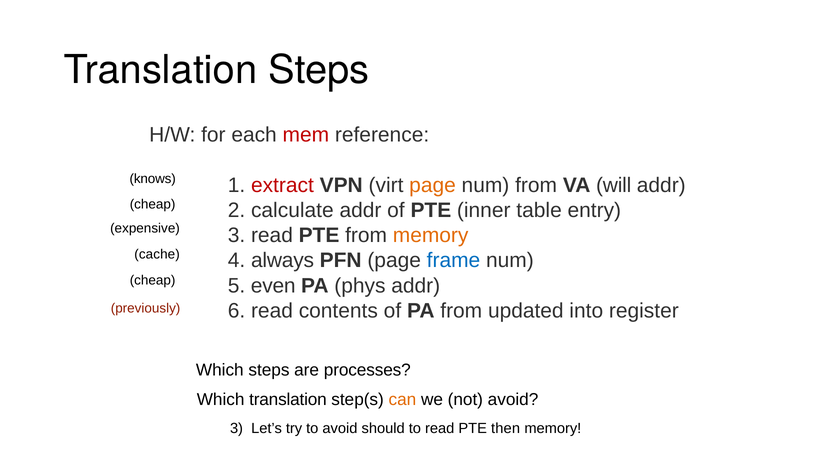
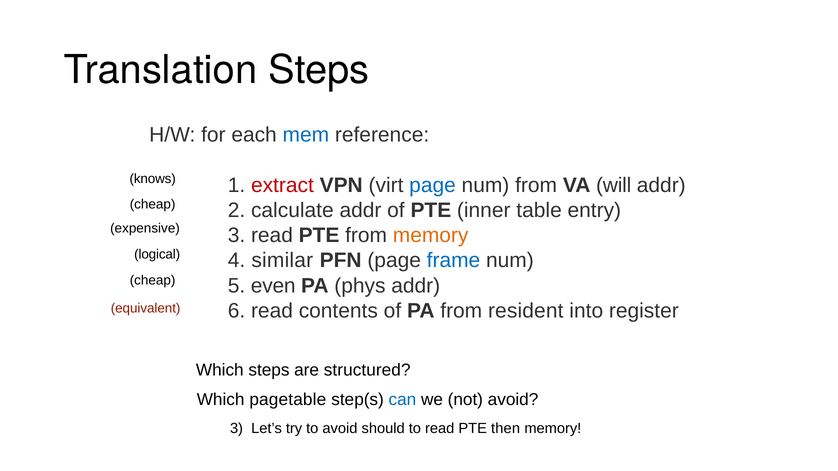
mem colour: red -> blue
page at (433, 185) colour: orange -> blue
cache: cache -> logical
always: always -> similar
updated: updated -> resident
previously: previously -> equivalent
processes: processes -> structured
Which translation: translation -> pagetable
can colour: orange -> blue
